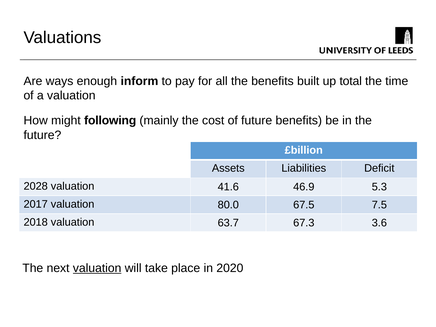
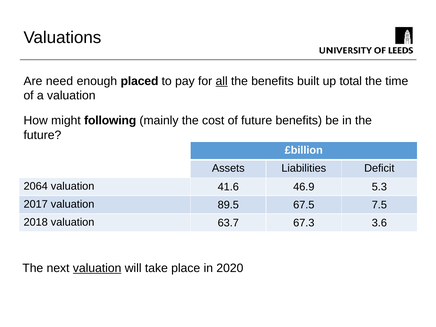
ways: ways -> need
inform: inform -> placed
all underline: none -> present
2028: 2028 -> 2064
80.0: 80.0 -> 89.5
